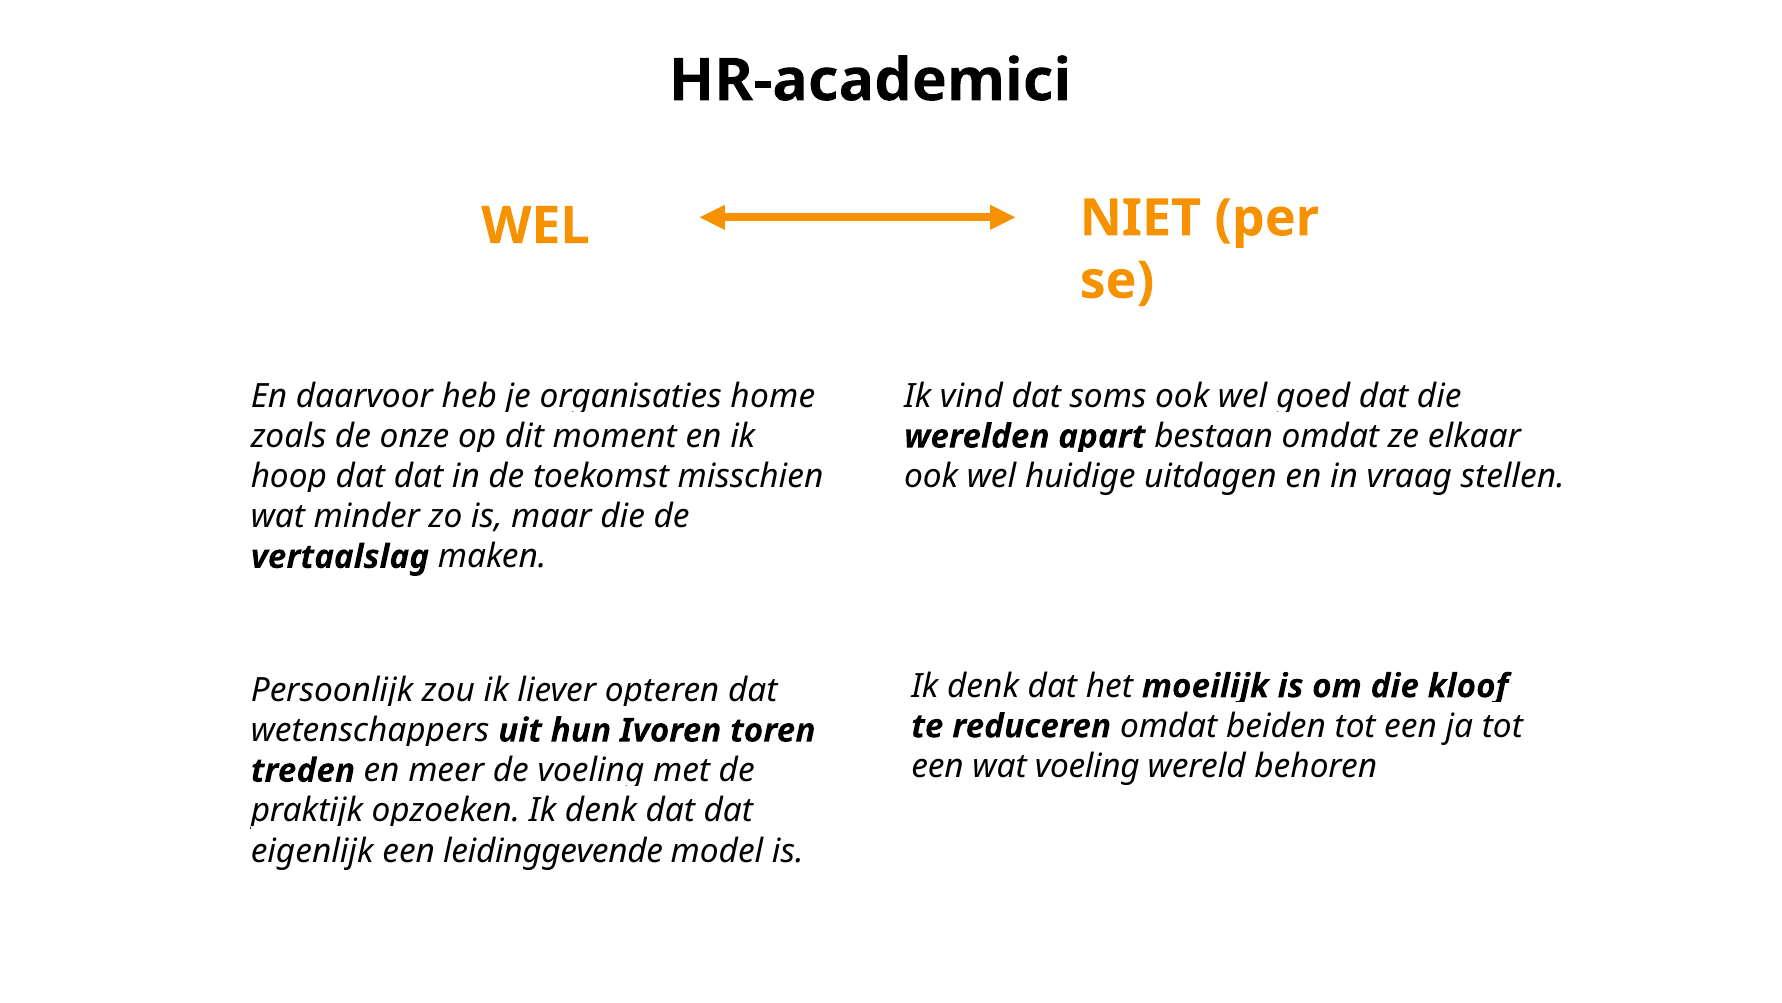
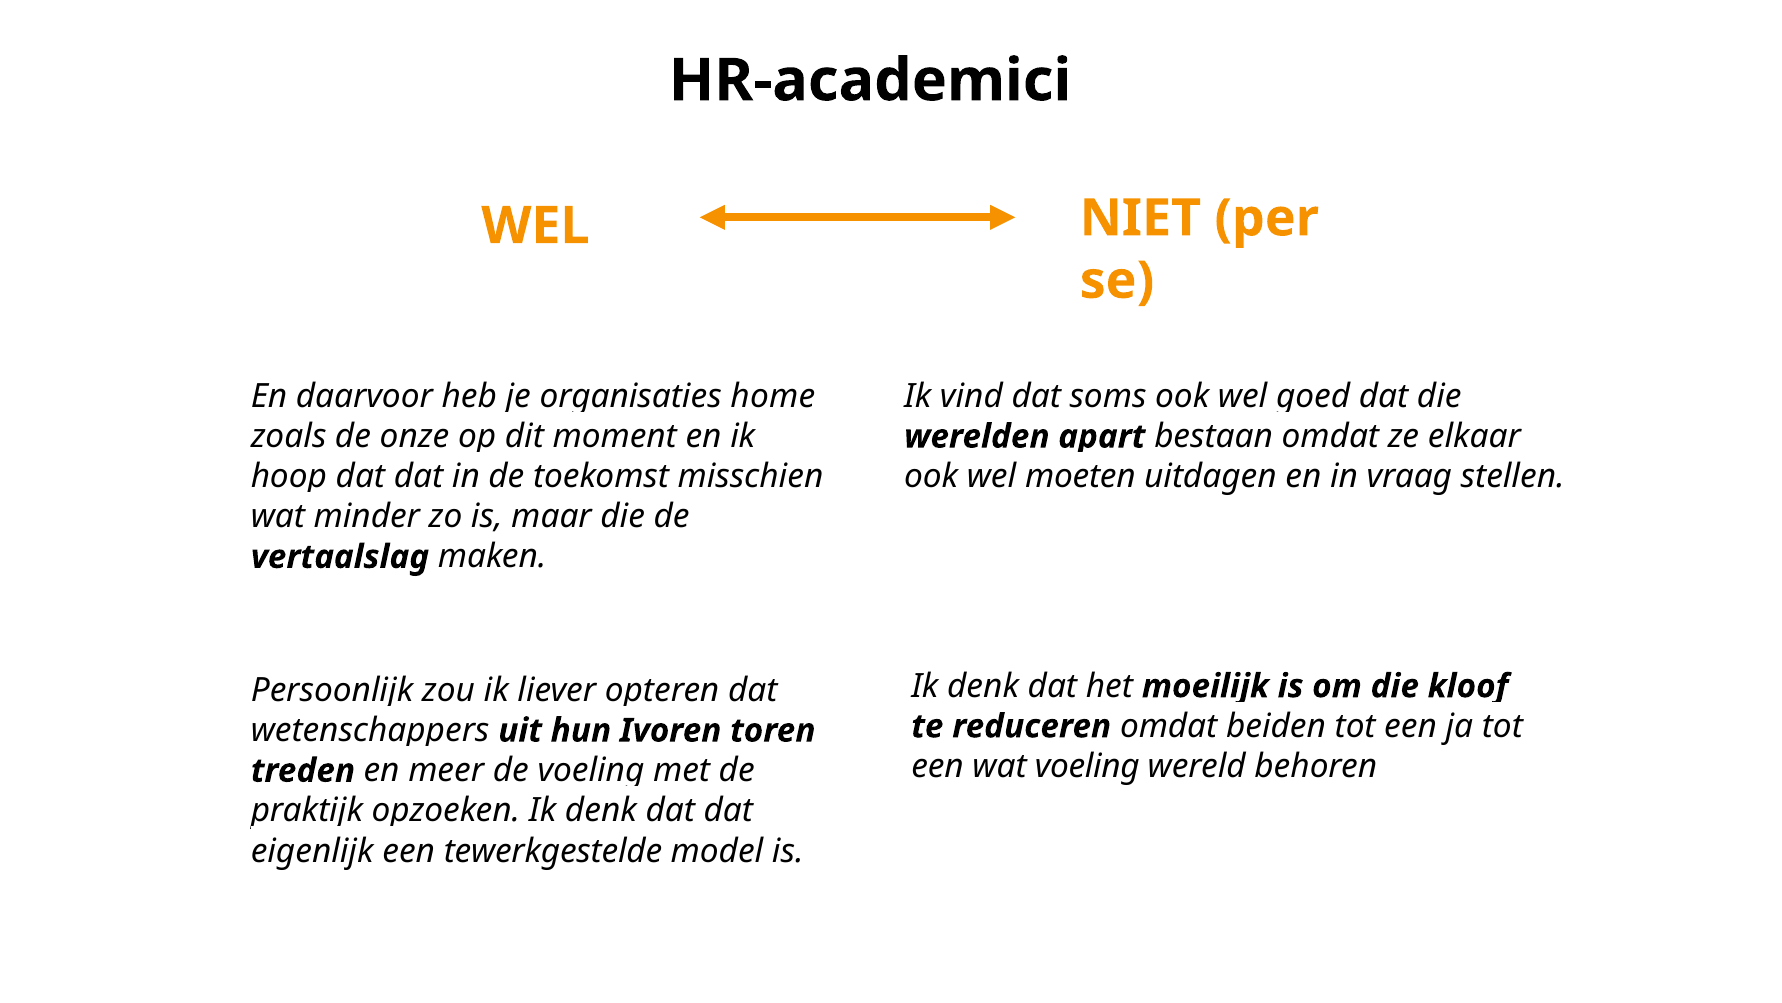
huidige: huidige -> moeten
leidinggevende: leidinggevende -> tewerkgestelde
